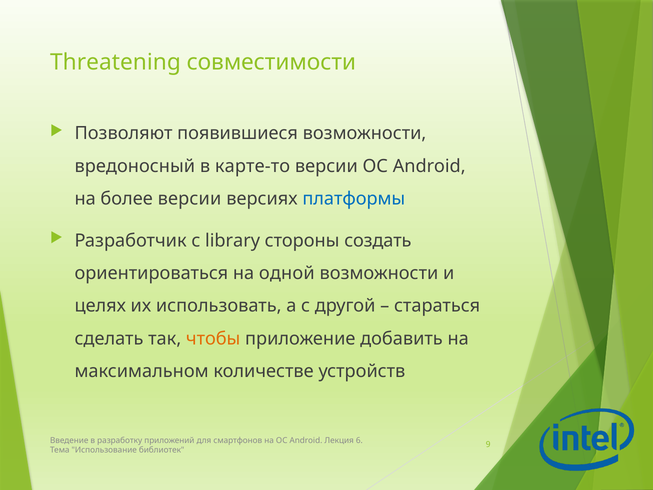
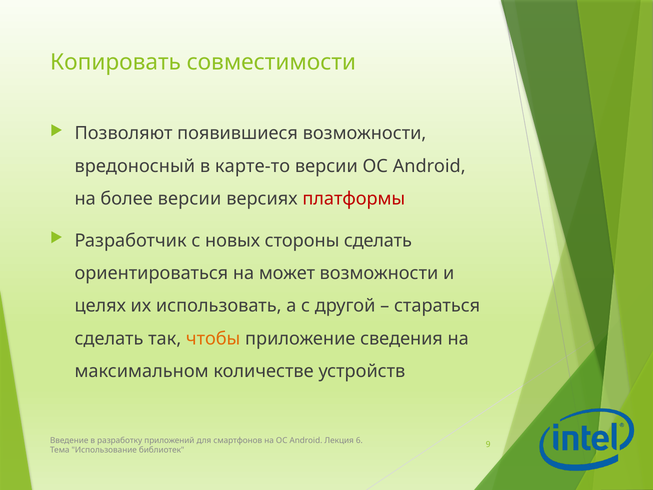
Threatening: Threatening -> Копировать
платформы colour: blue -> red
library: library -> новых
стороны создать: создать -> сделать
одной: одной -> может
добавить: добавить -> сведения
